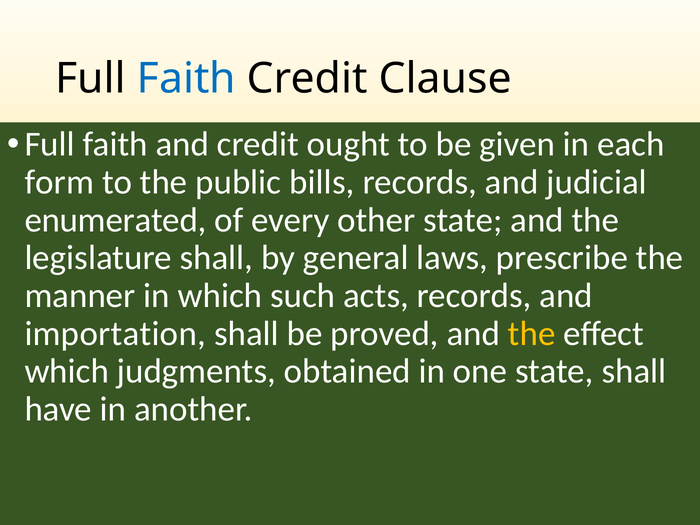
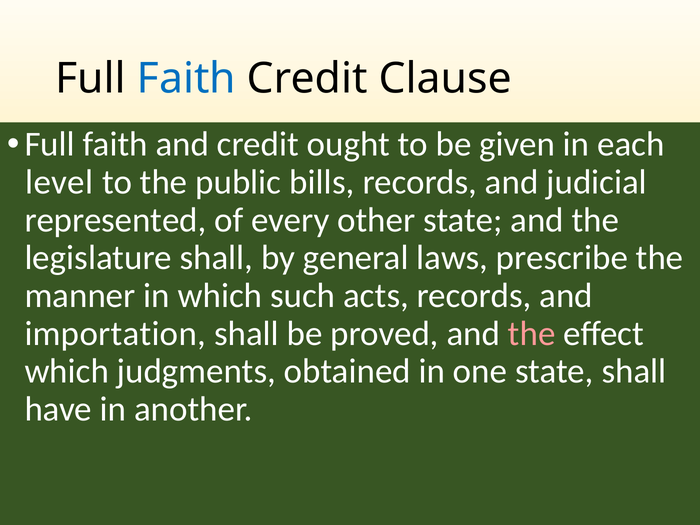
form: form -> level
enumerated: enumerated -> represented
the at (532, 333) colour: yellow -> pink
